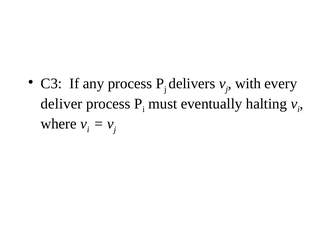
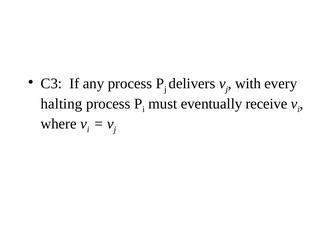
deliver: deliver -> halting
halting: halting -> receive
